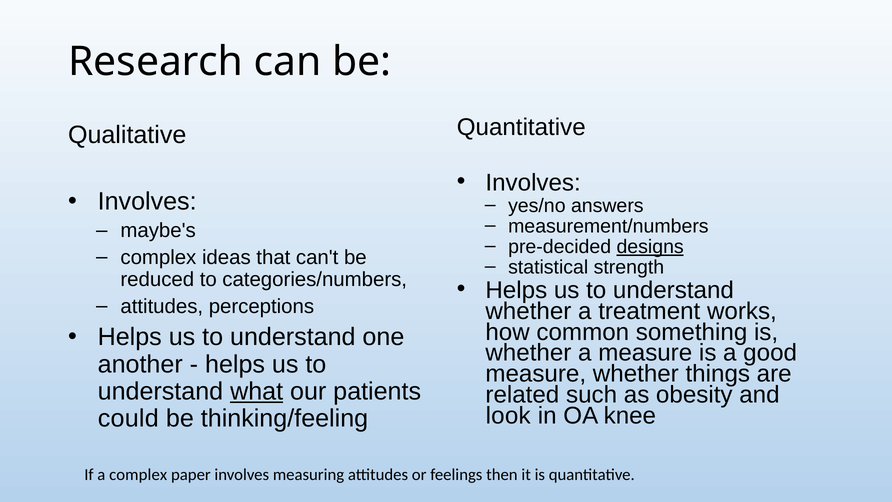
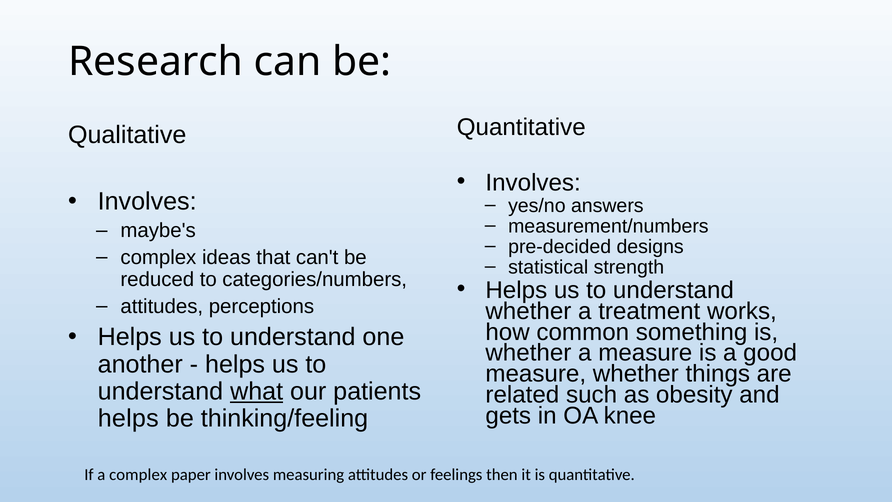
designs underline: present -> none
look: look -> gets
could at (128, 418): could -> helps
